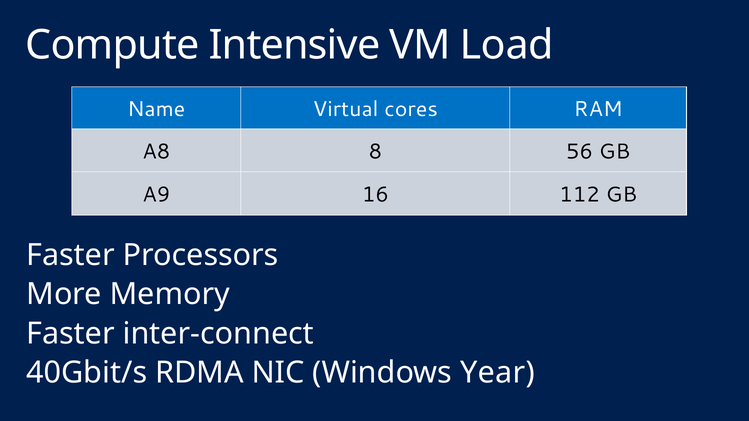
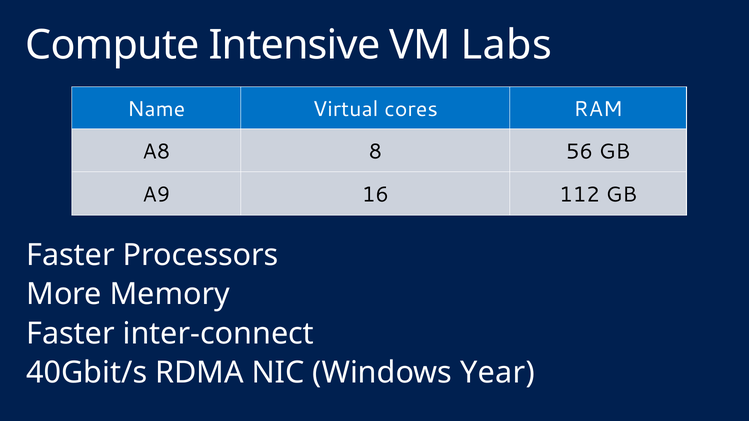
Load: Load -> Labs
